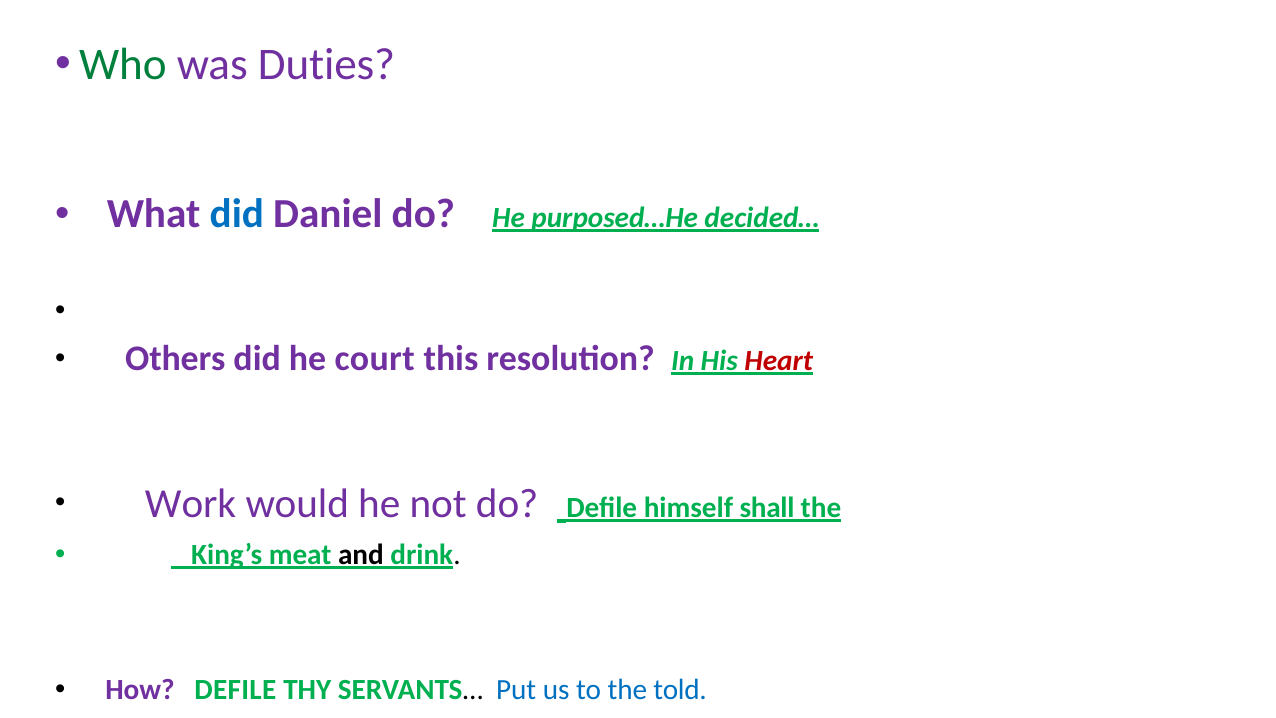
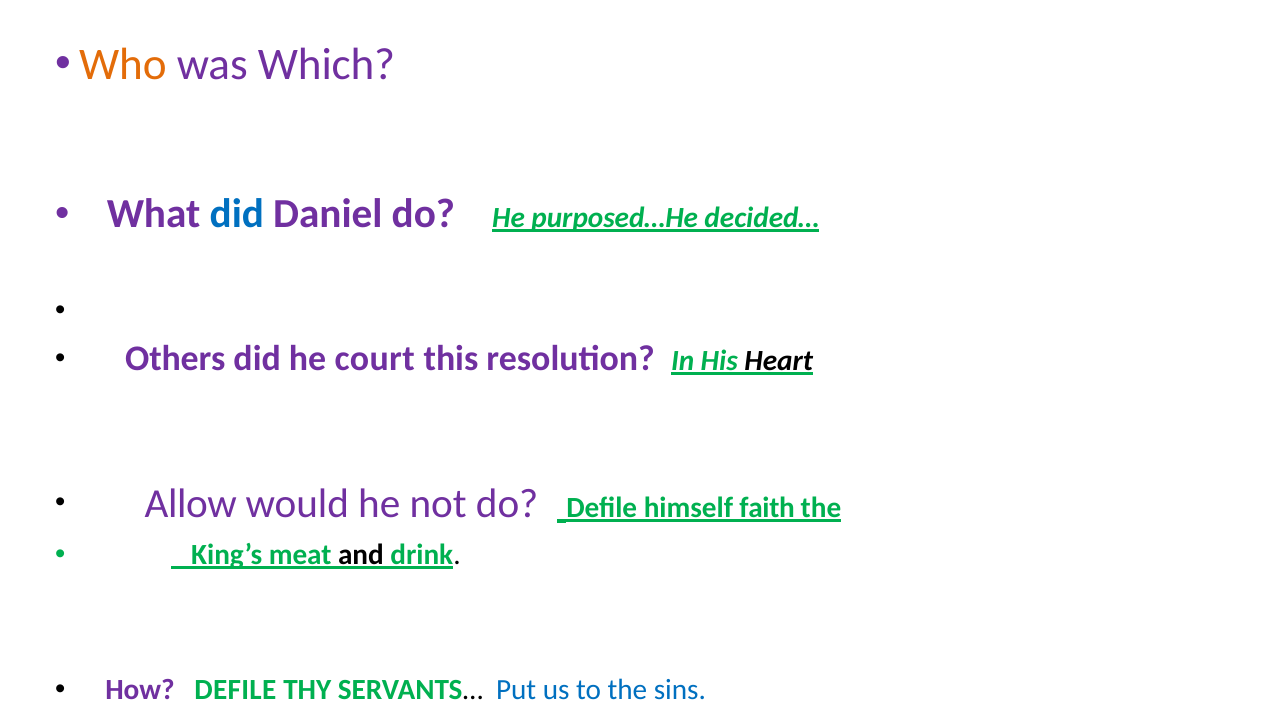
Who colour: green -> orange
Duties: Duties -> Which
Heart colour: red -> black
Work: Work -> Allow
shall: shall -> faith
told: told -> sins
